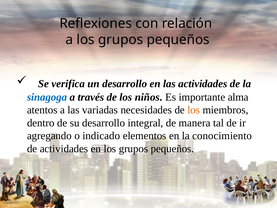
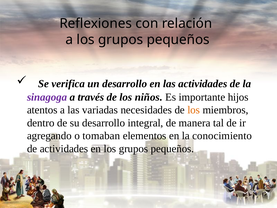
sinagoga colour: blue -> purple
alma: alma -> hijos
indicado: indicado -> tomaban
